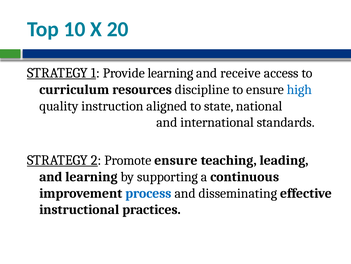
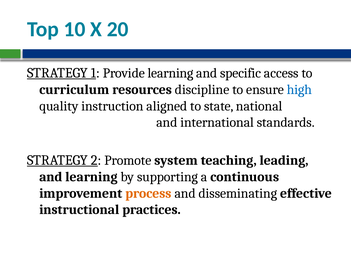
receive: receive -> specific
Promote ensure: ensure -> system
process colour: blue -> orange
